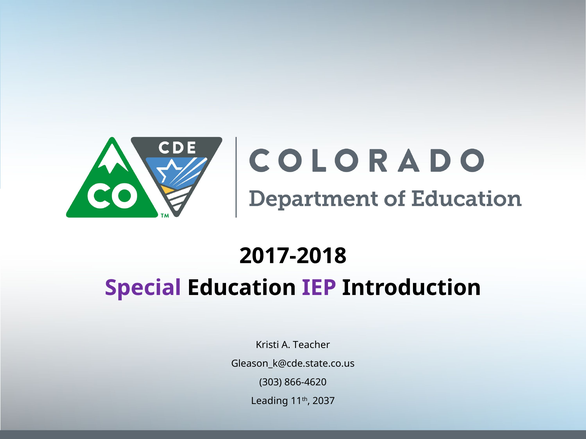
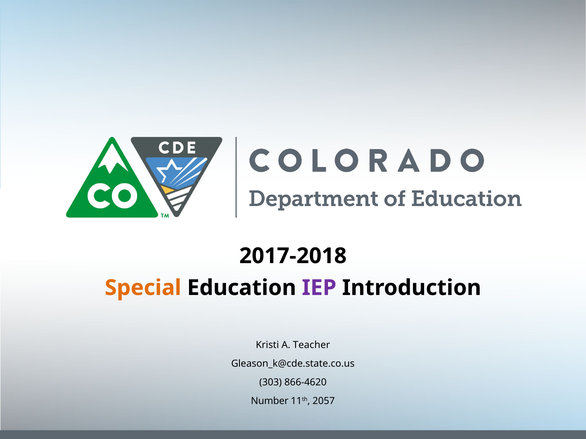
Special colour: purple -> orange
Leading: Leading -> Number
2037: 2037 -> 2057
